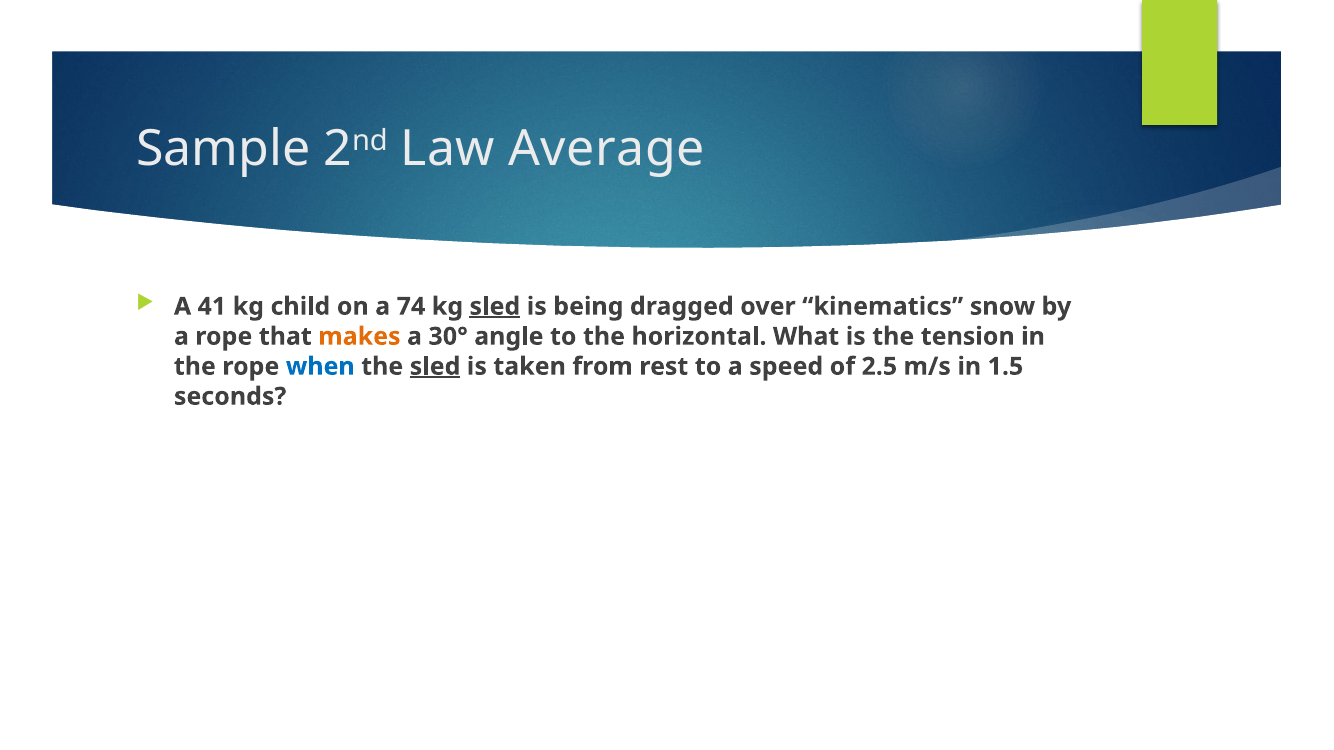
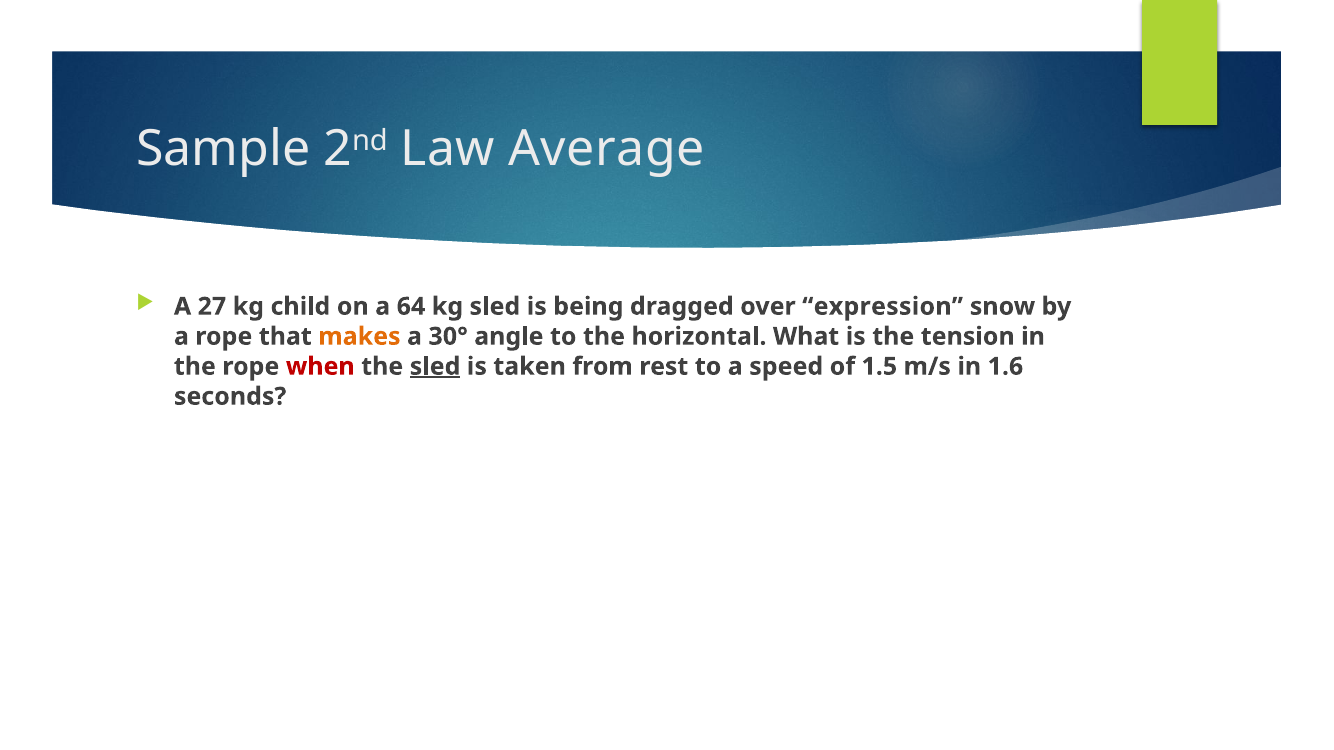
41: 41 -> 27
74: 74 -> 64
sled at (495, 307) underline: present -> none
kinematics: kinematics -> expression
when colour: blue -> red
2.5: 2.5 -> 1.5
1.5: 1.5 -> 1.6
